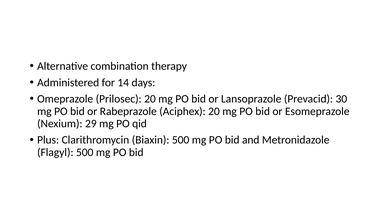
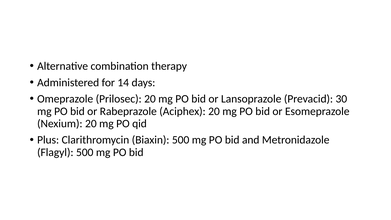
Nexium 29: 29 -> 20
